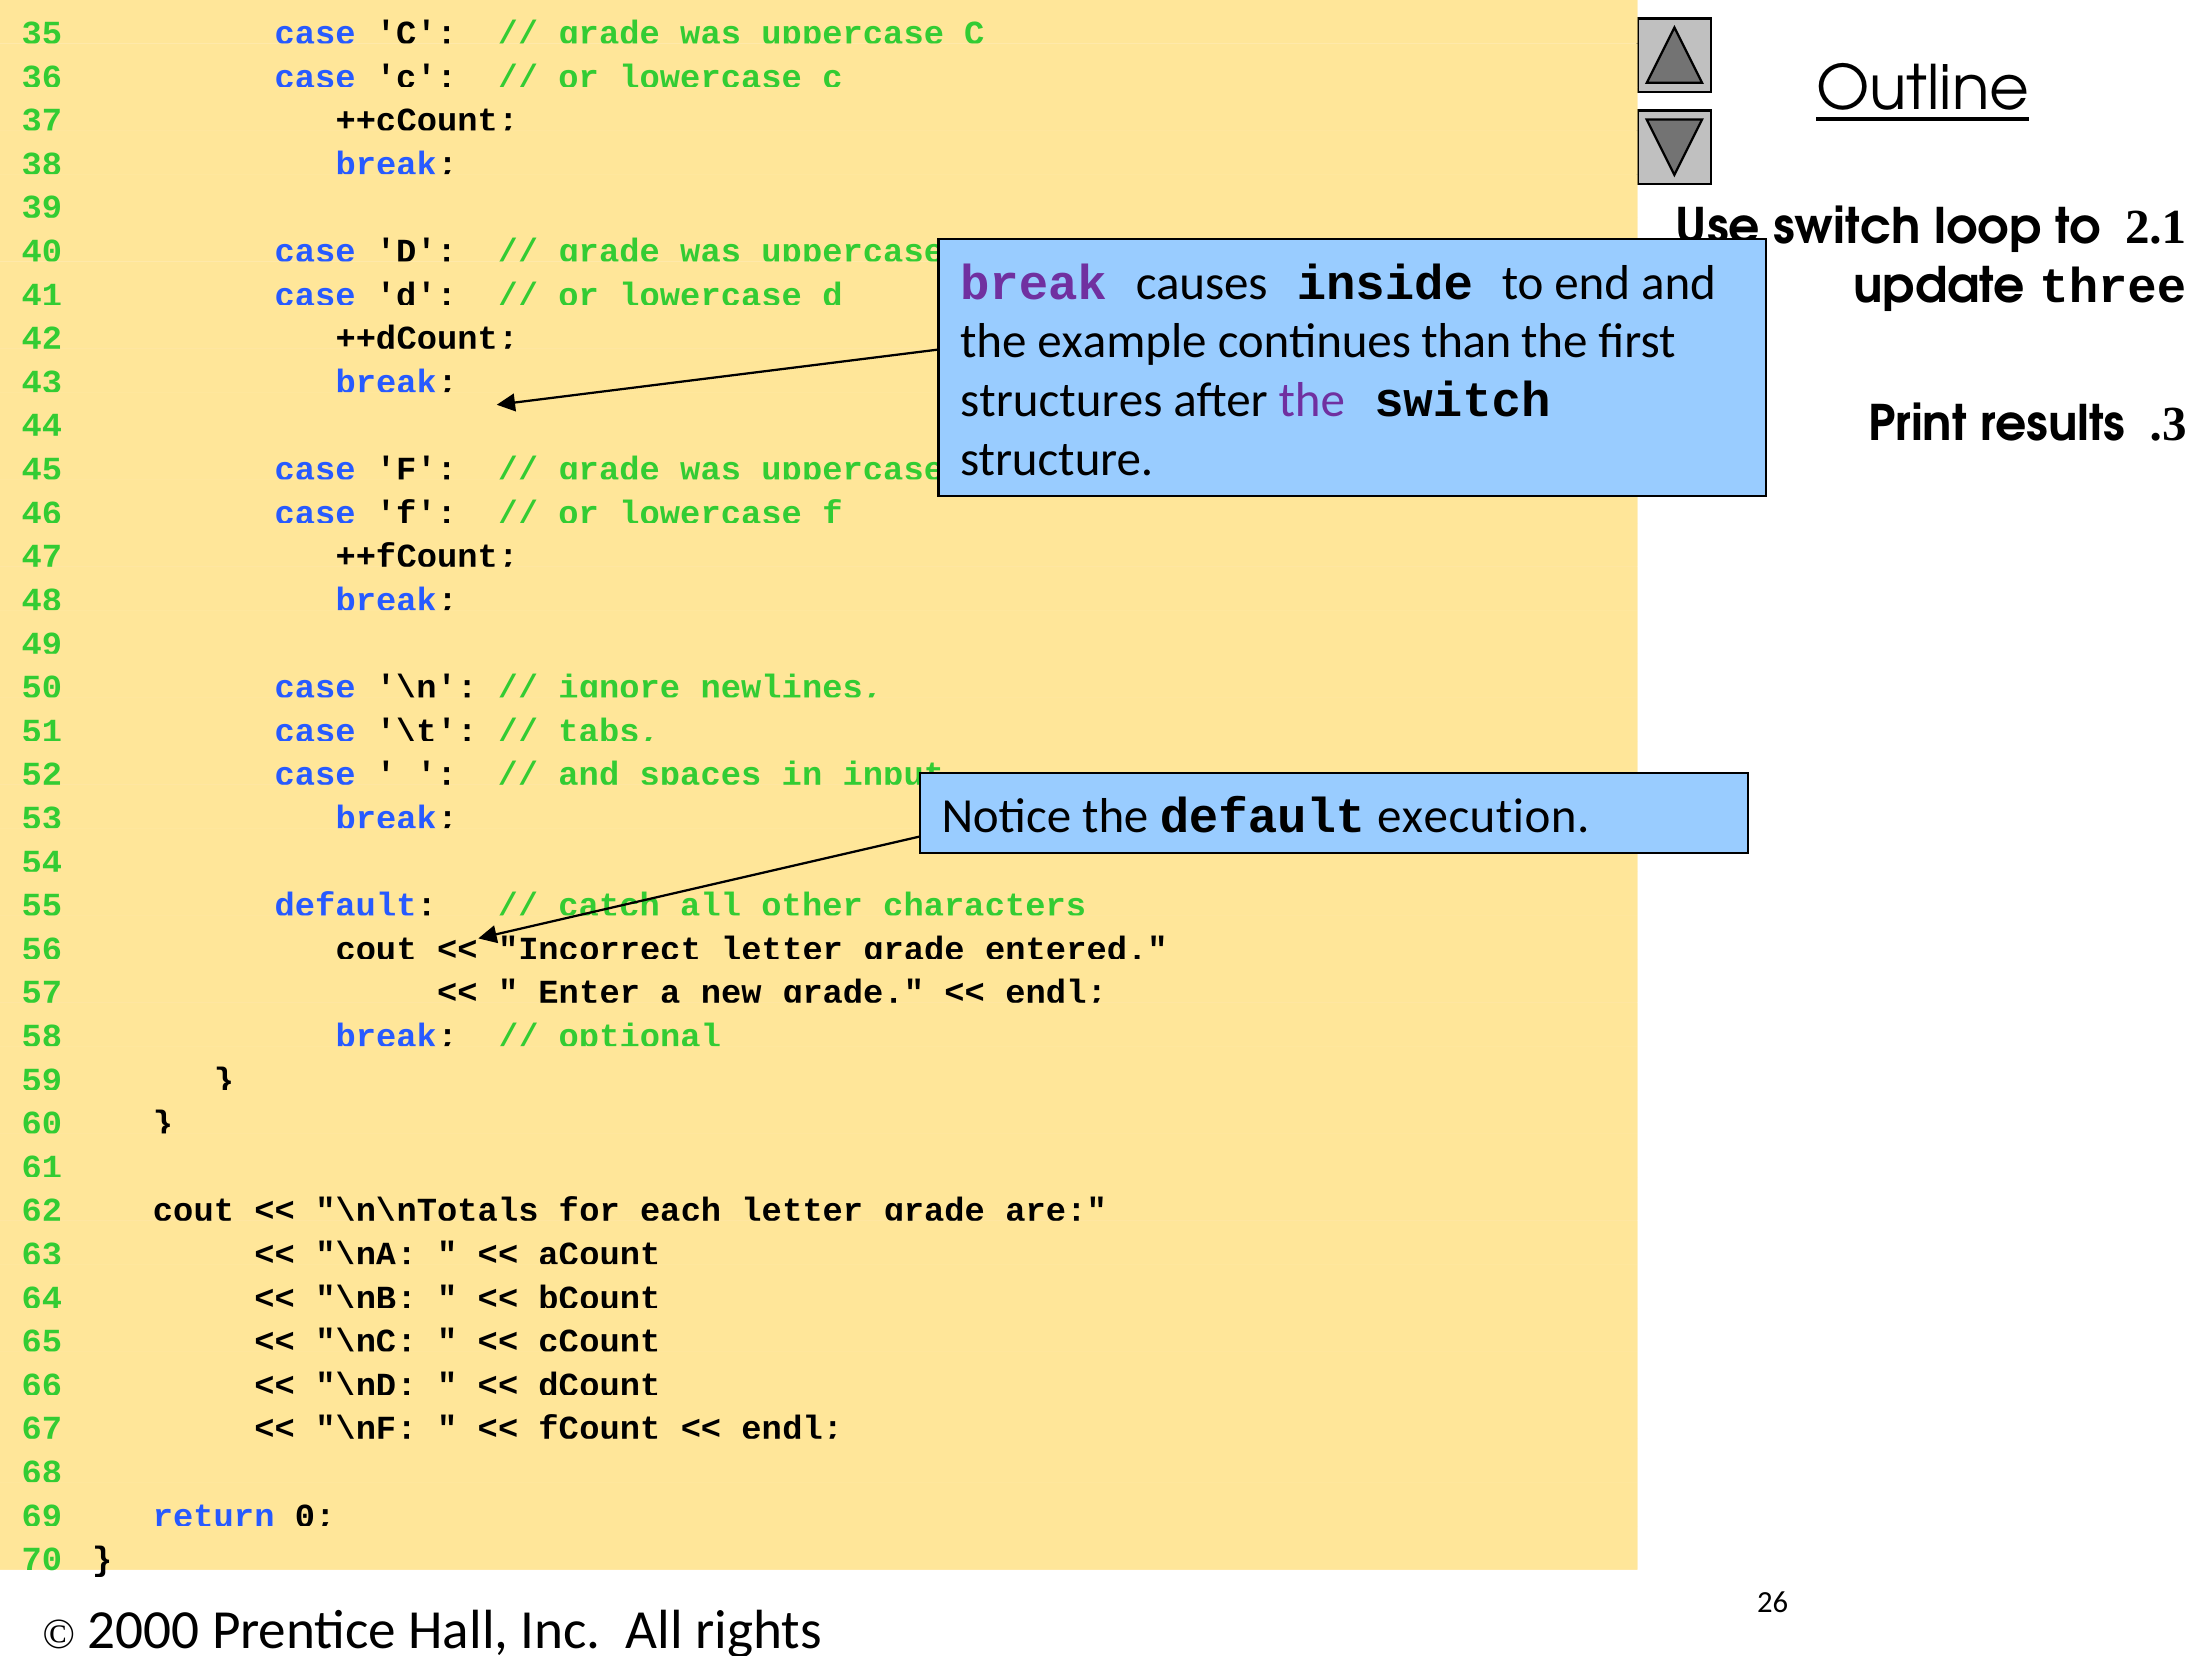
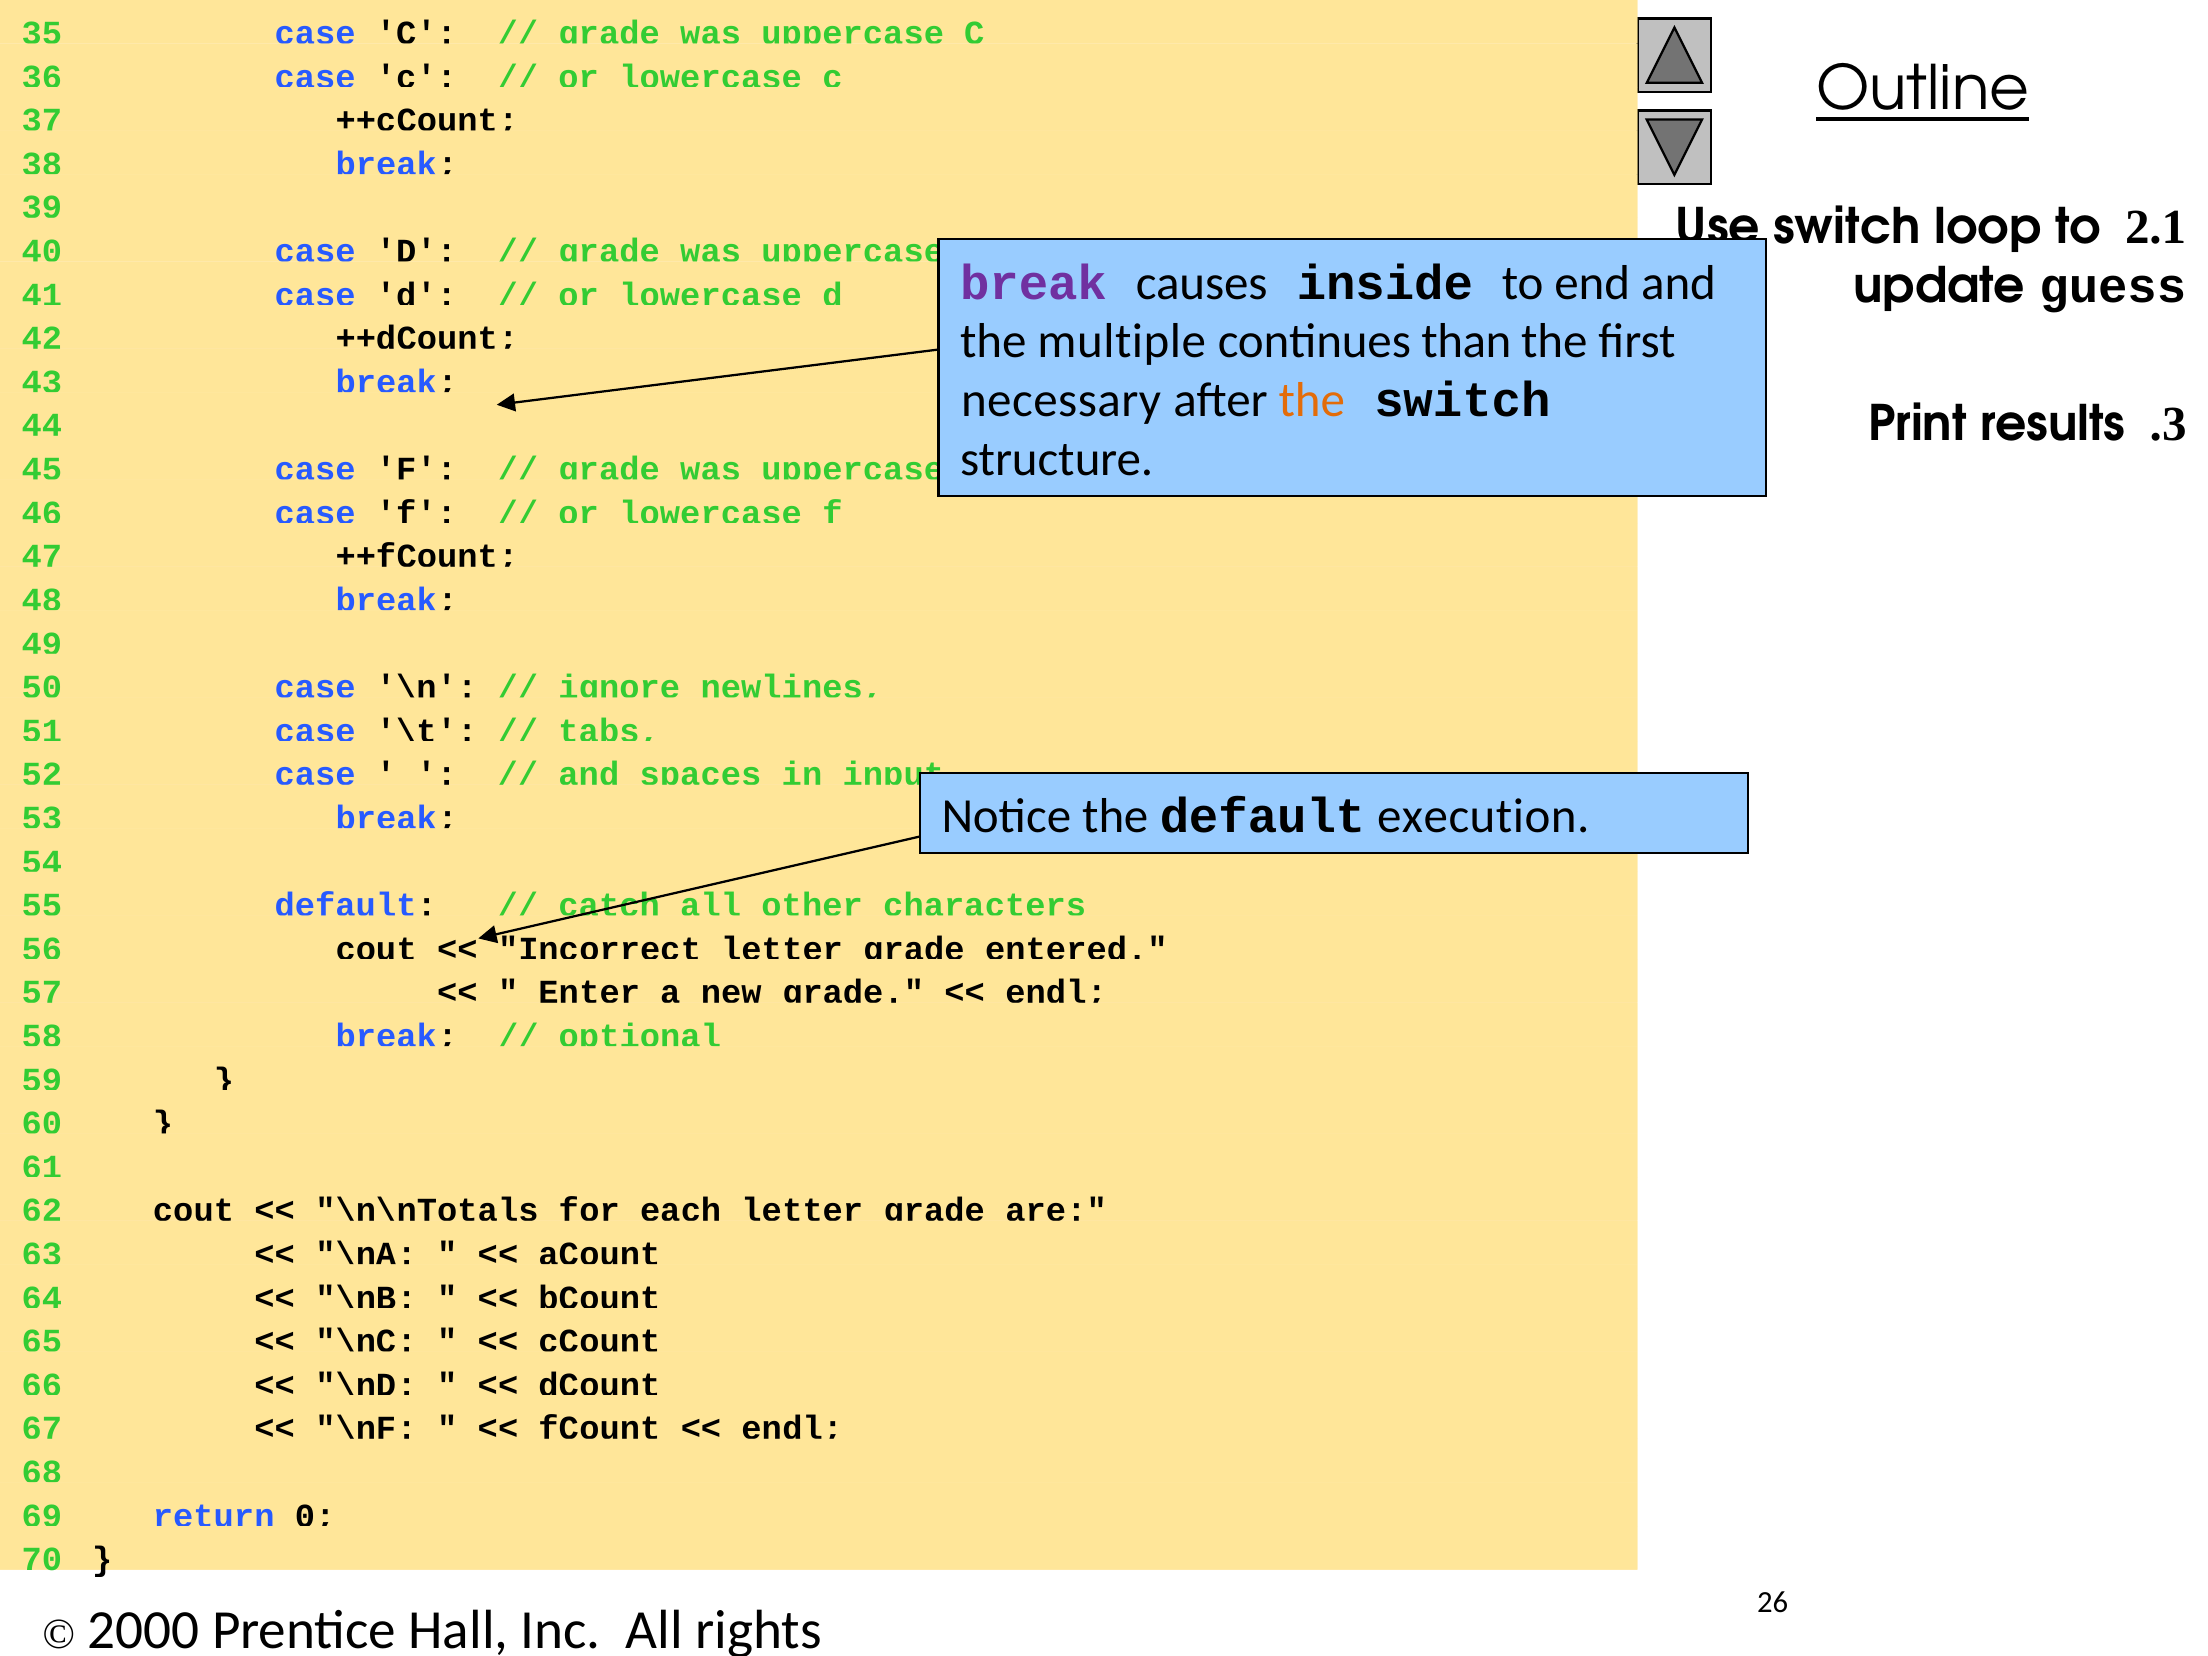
three: three -> guess
example: example -> multiple
structures: structures -> necessary
the at (1312, 401) colour: purple -> orange
